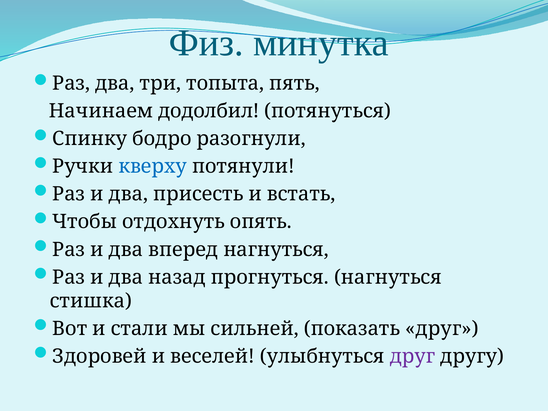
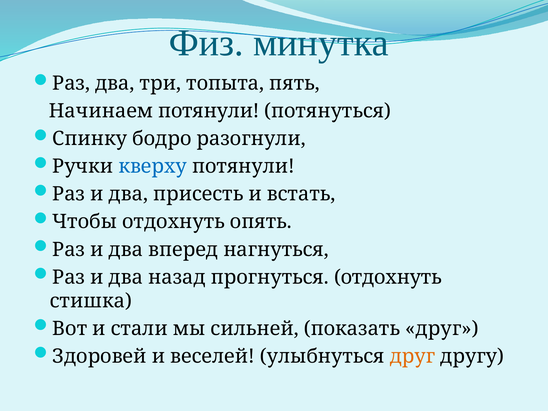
Начинаем додолбил: додолбил -> потянули
прогнуться нагнуться: нагнуться -> отдохнуть
друг at (412, 356) colour: purple -> orange
